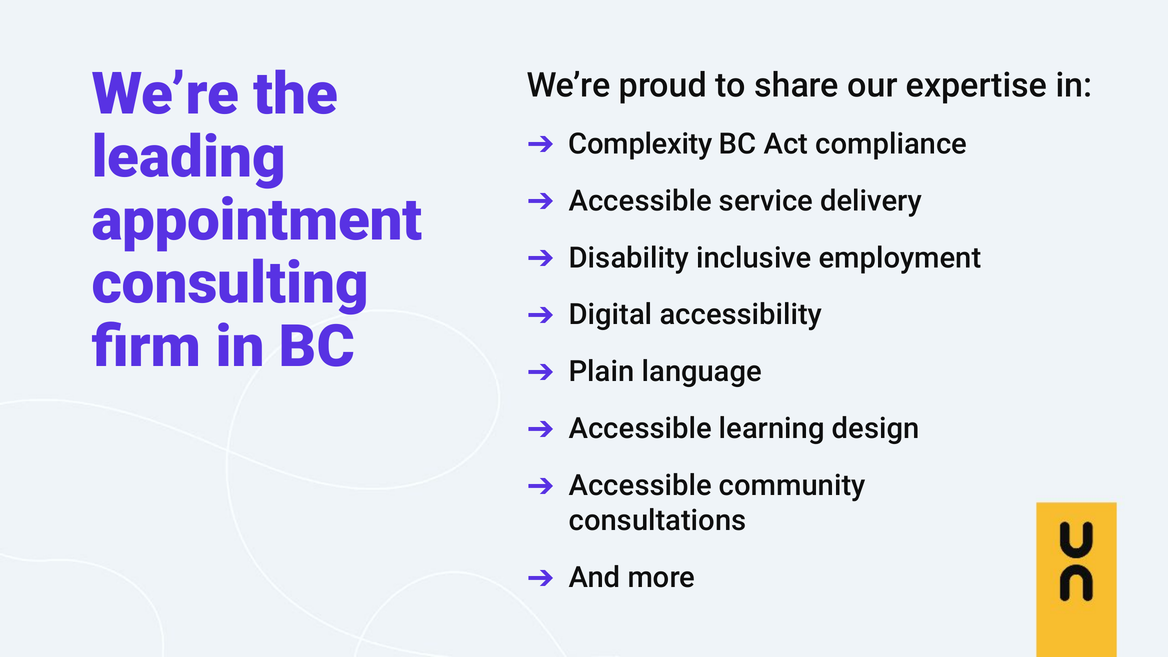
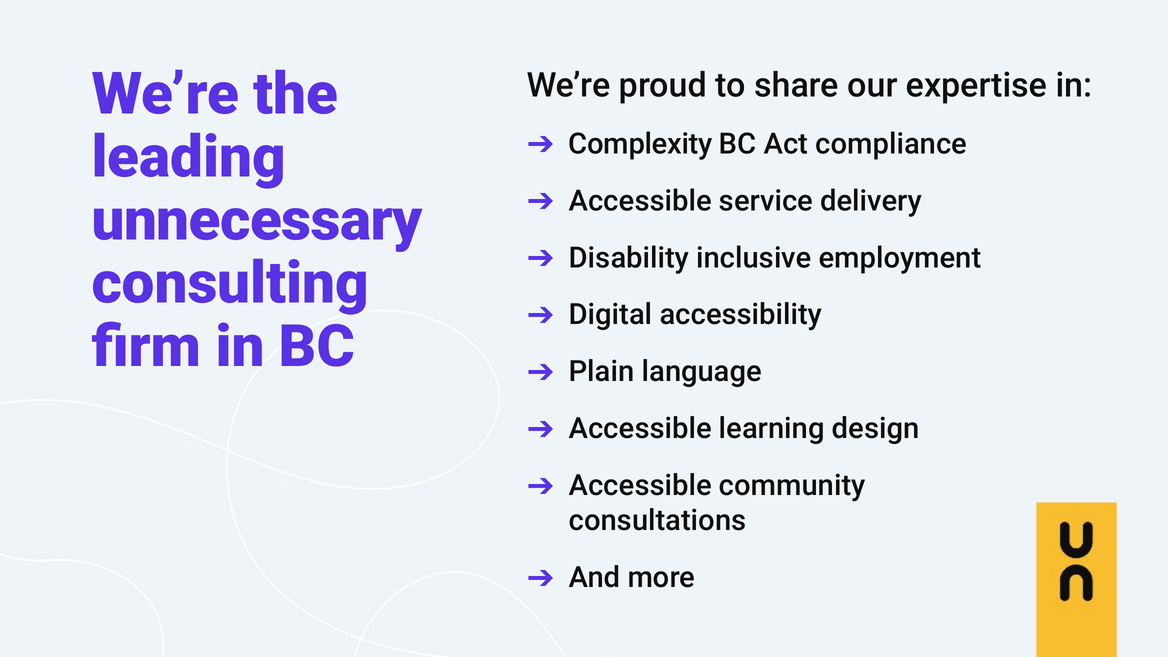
appointment: appointment -> unnecessary
